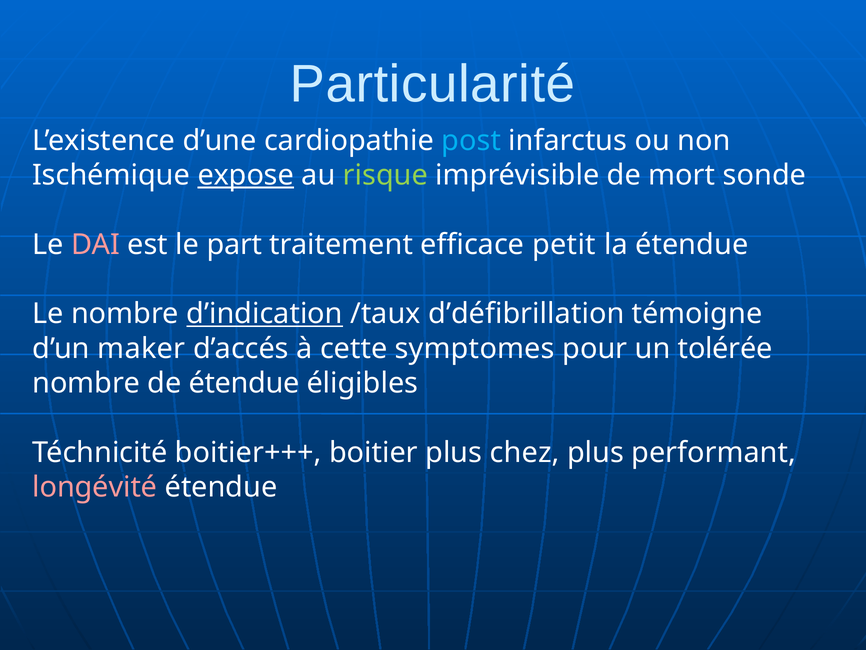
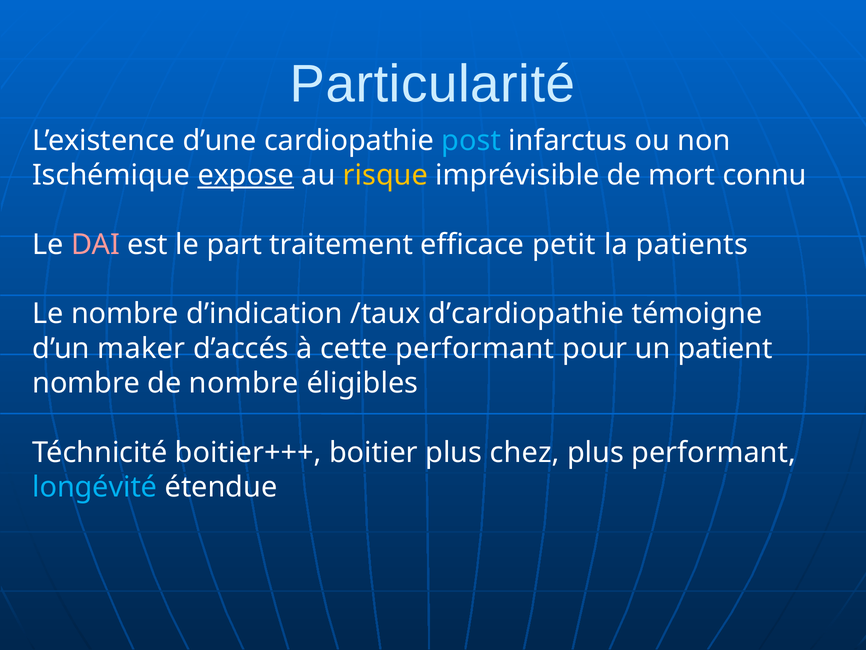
risque colour: light green -> yellow
sonde: sonde -> connu
la étendue: étendue -> patients
d’indication underline: present -> none
d’défibrillation: d’défibrillation -> d’cardiopathie
cette symptomes: symptomes -> performant
tolérée: tolérée -> patient
de étendue: étendue -> nombre
longévité colour: pink -> light blue
